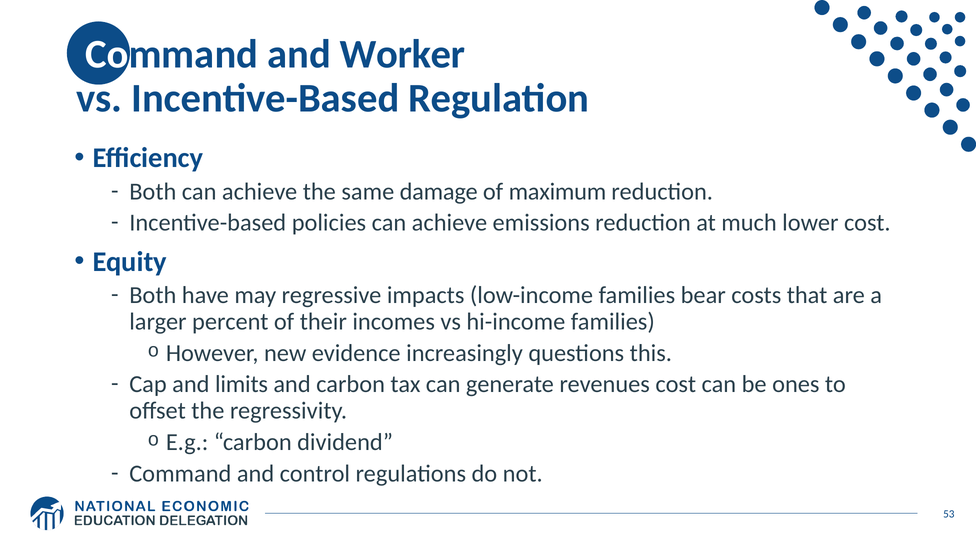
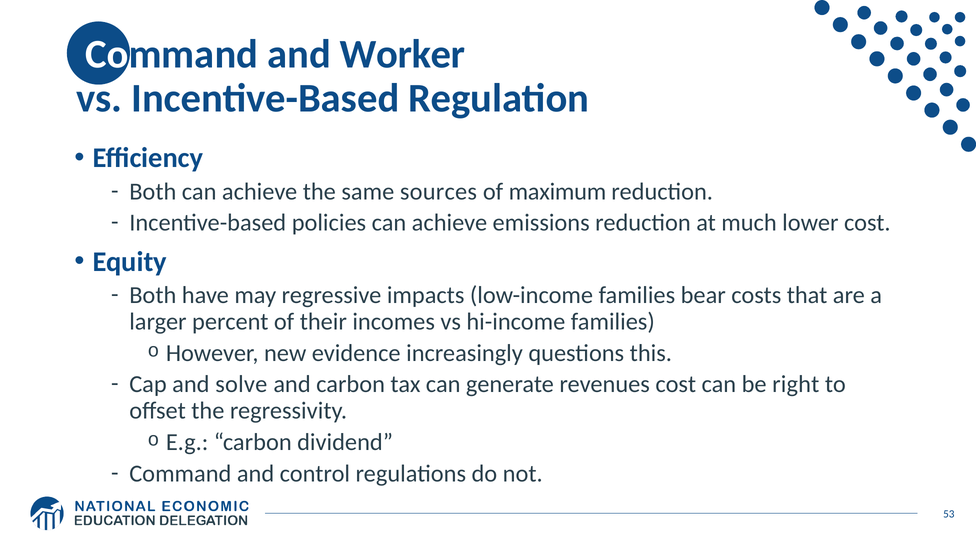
damage: damage -> sources
limits: limits -> solve
ones: ones -> right
